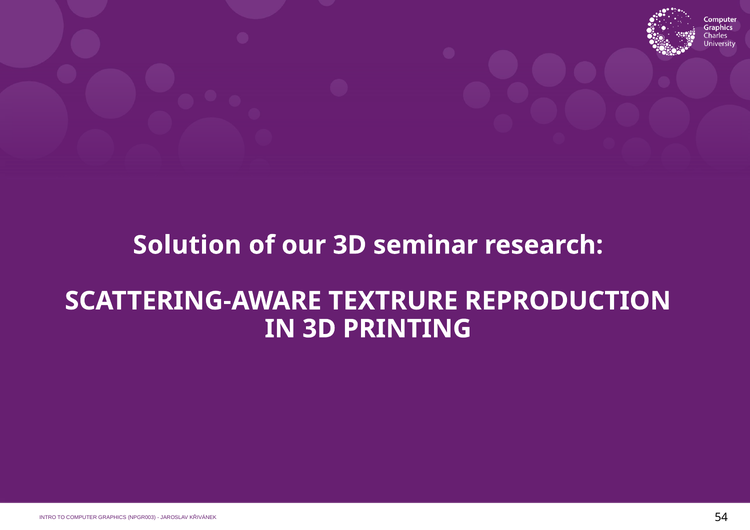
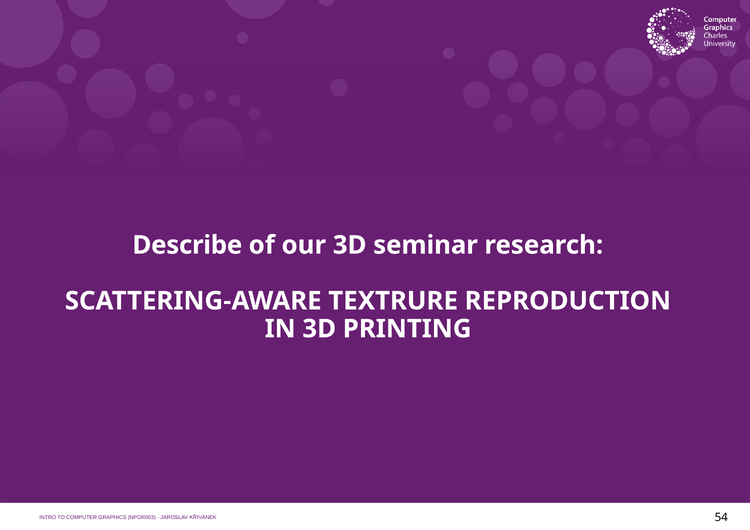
Solution: Solution -> Describe
